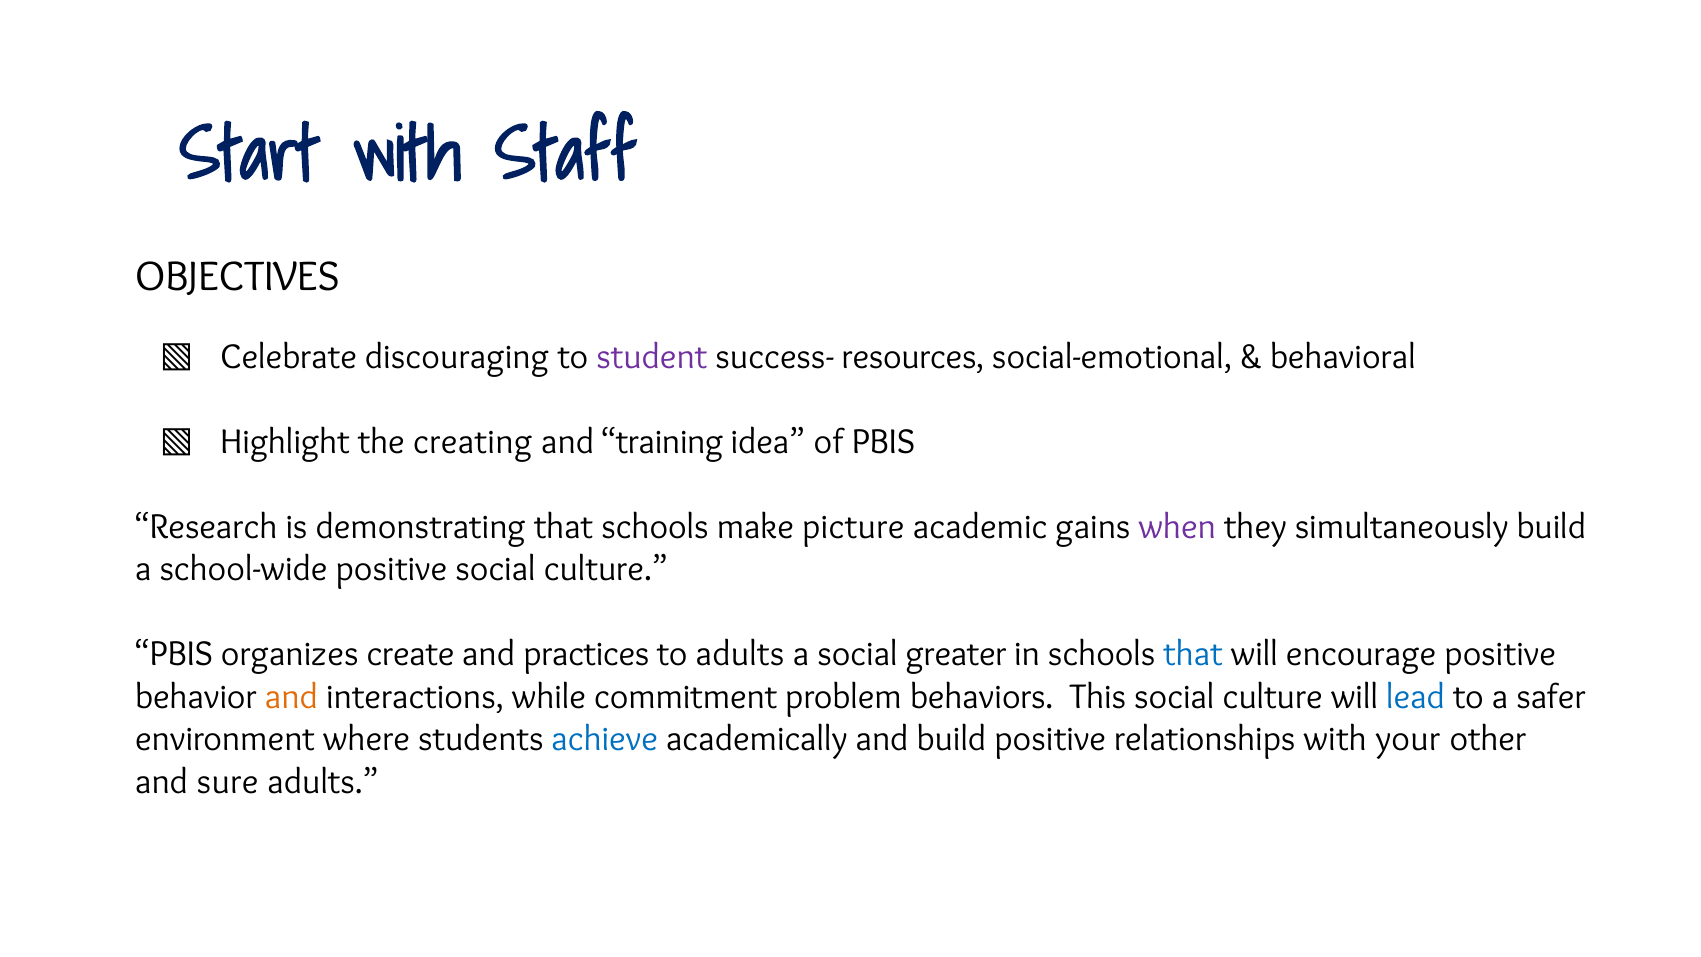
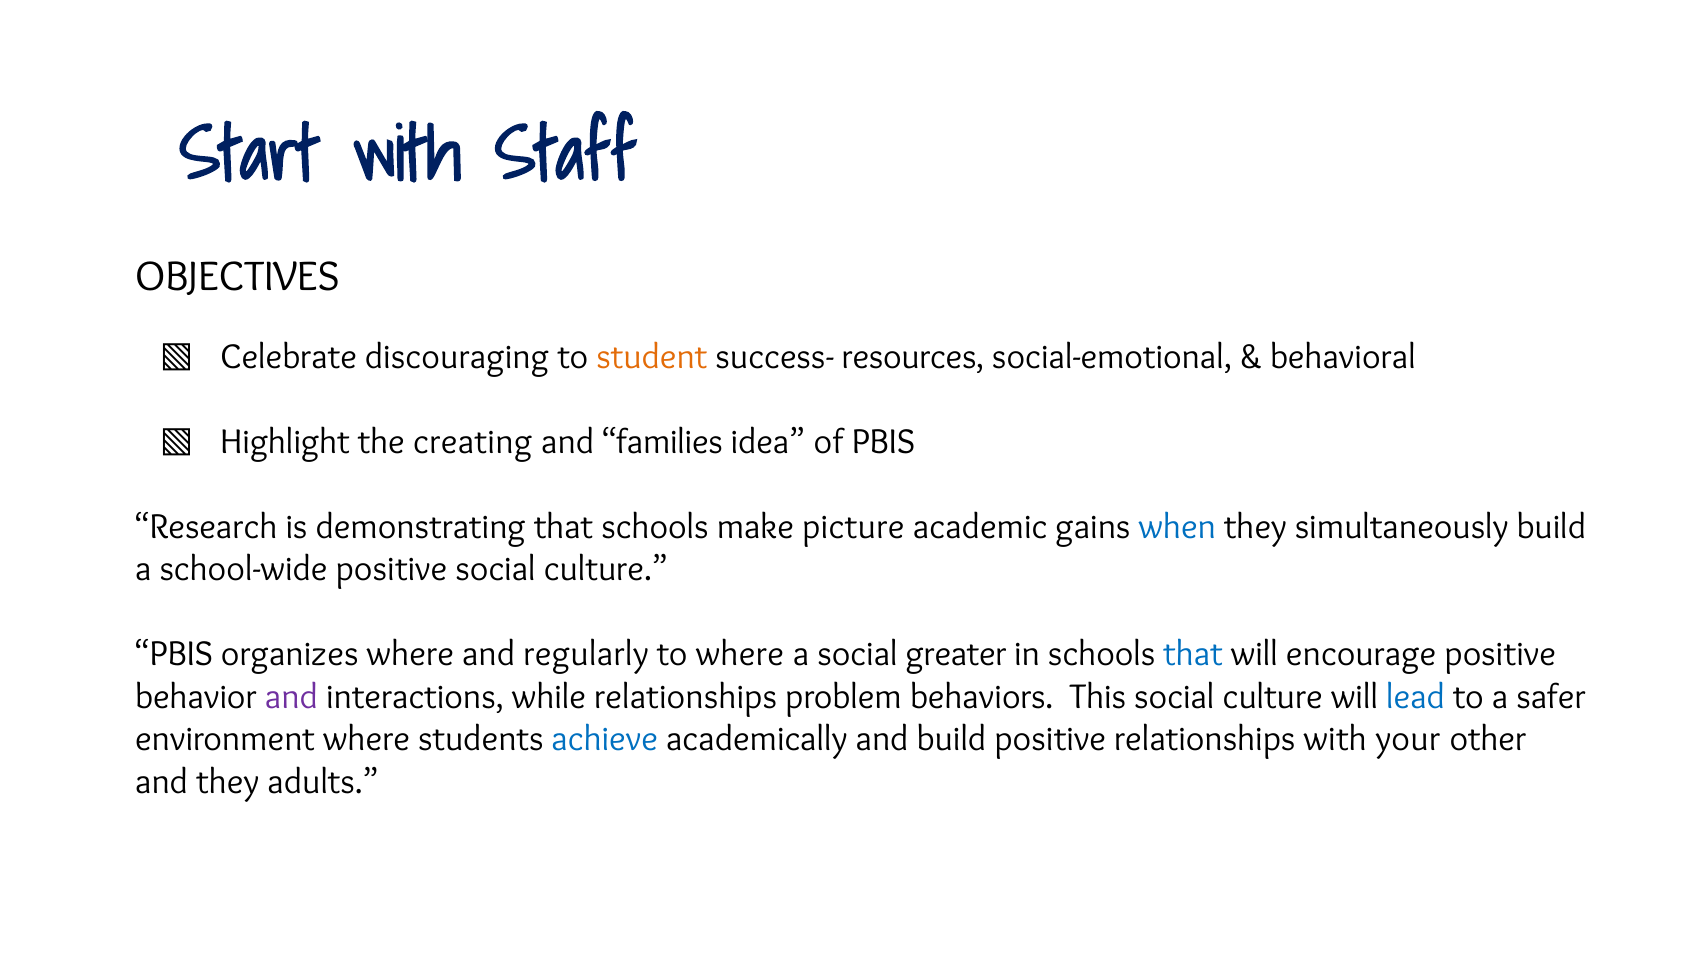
student colour: purple -> orange
training: training -> families
when colour: purple -> blue
organizes create: create -> where
practices: practices -> regularly
to adults: adults -> where
and at (291, 697) colour: orange -> purple
while commitment: commitment -> relationships
and sure: sure -> they
